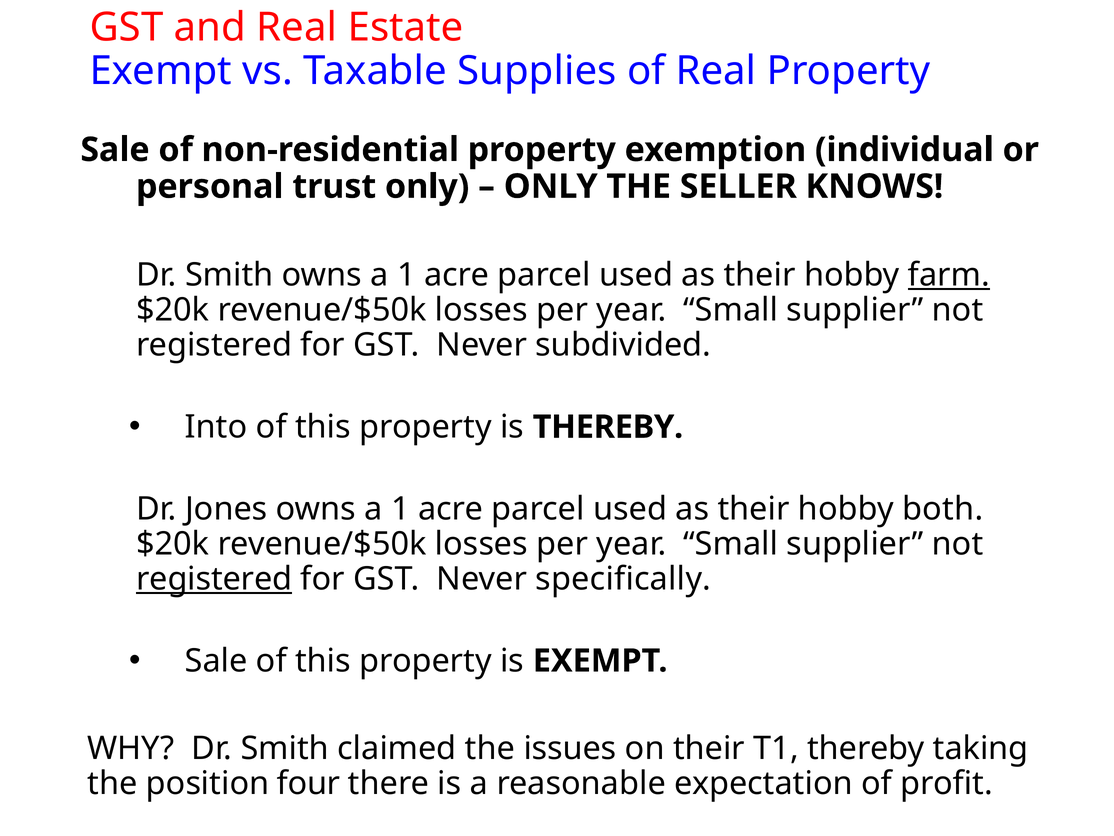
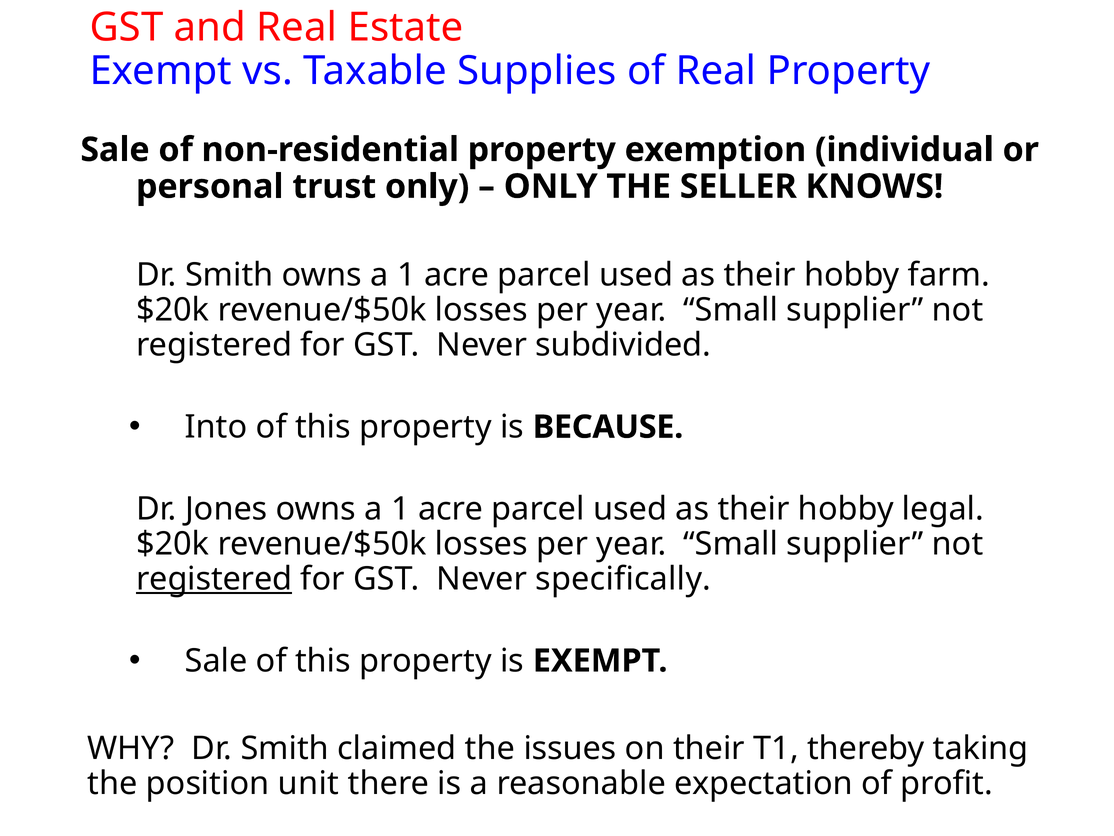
farm underline: present -> none
is THEREBY: THEREBY -> BECAUSE
both: both -> legal
four: four -> unit
